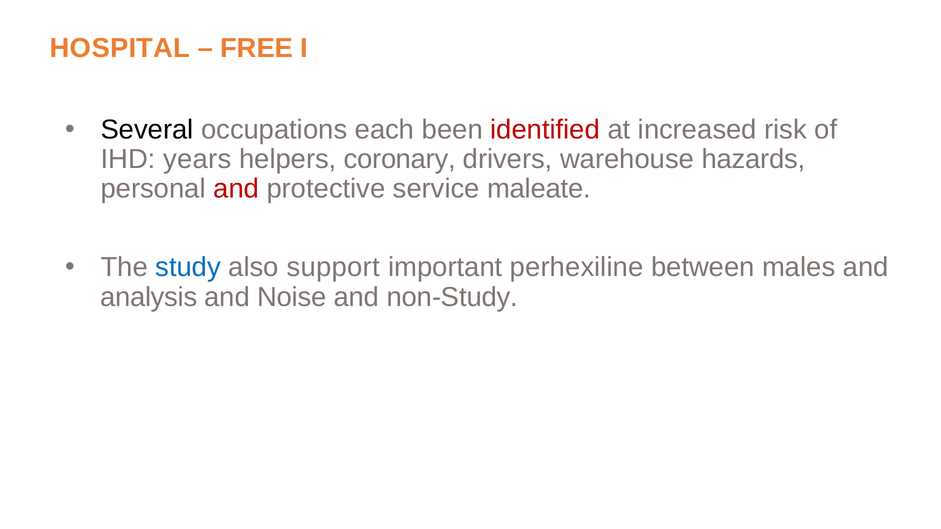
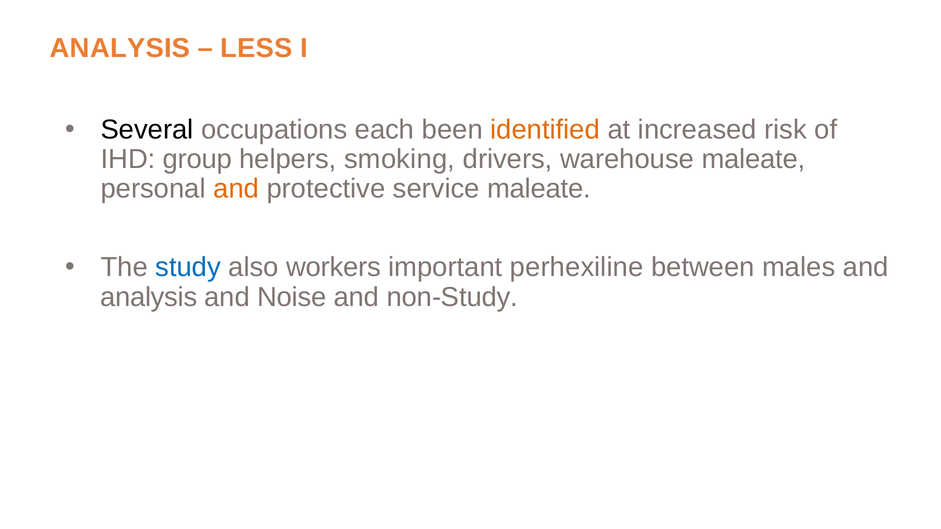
HOSPITAL at (120, 48): HOSPITAL -> ANALYSIS
FREE: FREE -> LESS
identified colour: red -> orange
years: years -> group
coronary: coronary -> smoking
warehouse hazards: hazards -> maleate
and at (236, 189) colour: red -> orange
support: support -> workers
